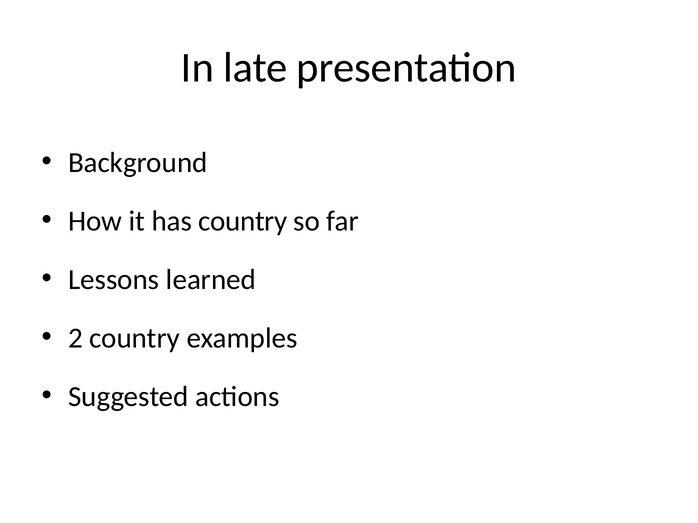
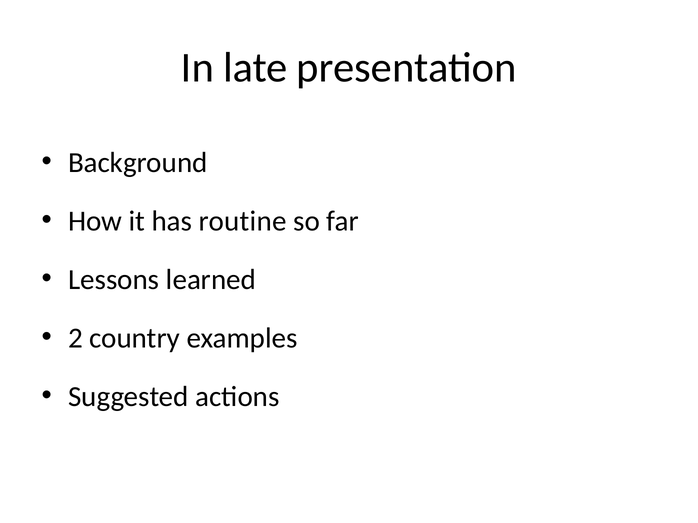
has country: country -> routine
